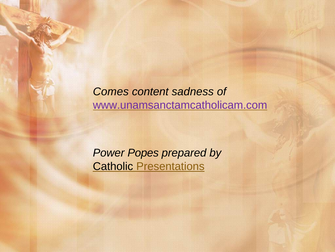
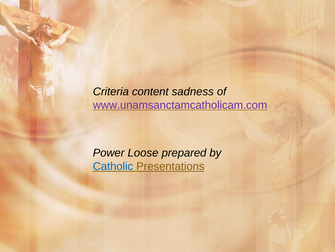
Comes: Comes -> Criteria
Popes: Popes -> Loose
Catholic colour: black -> blue
